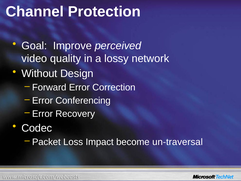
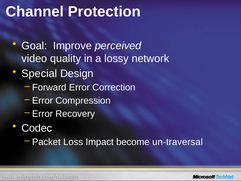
Without: Without -> Special
Conferencing: Conferencing -> Compression
